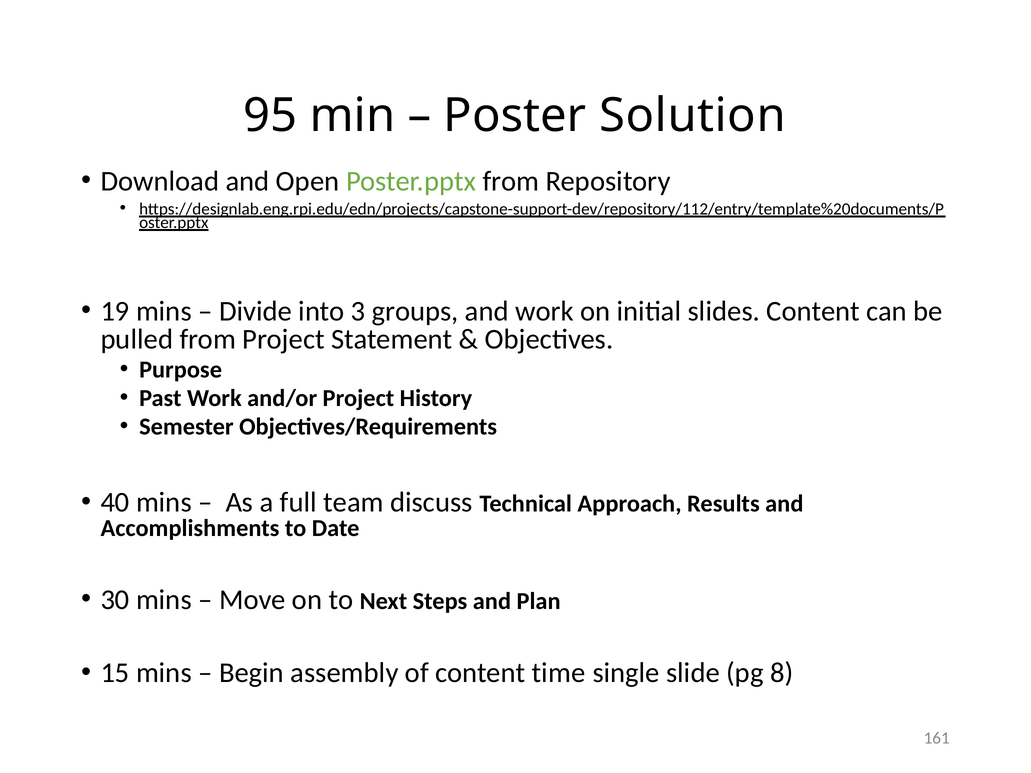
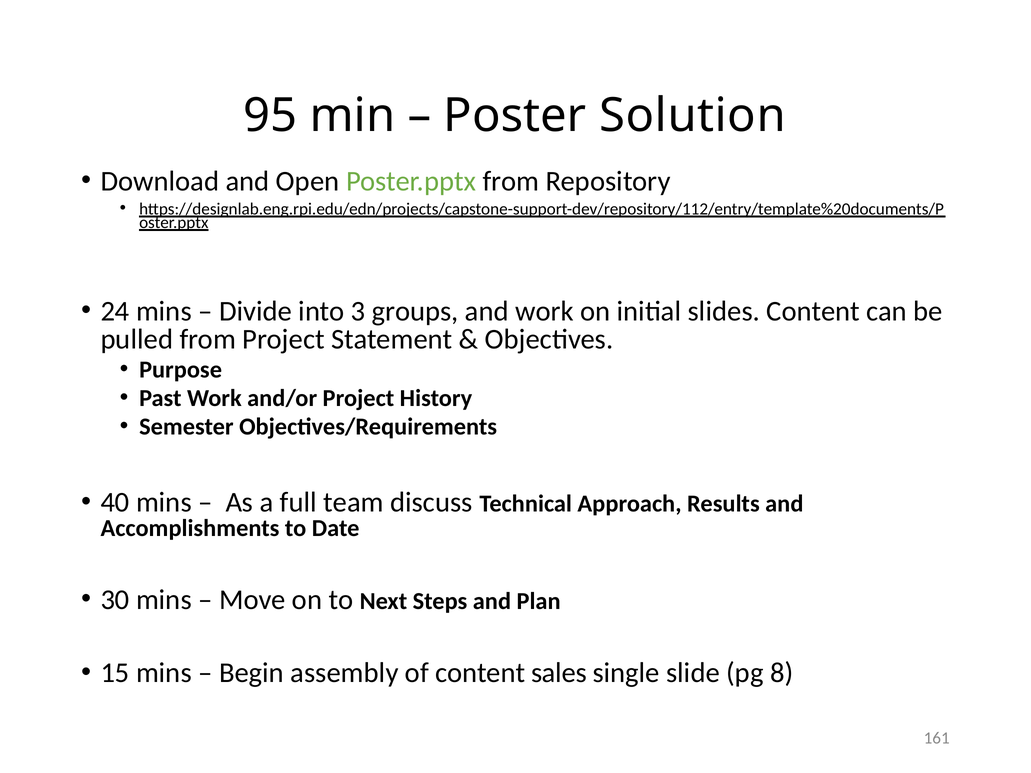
19: 19 -> 24
time: time -> sales
